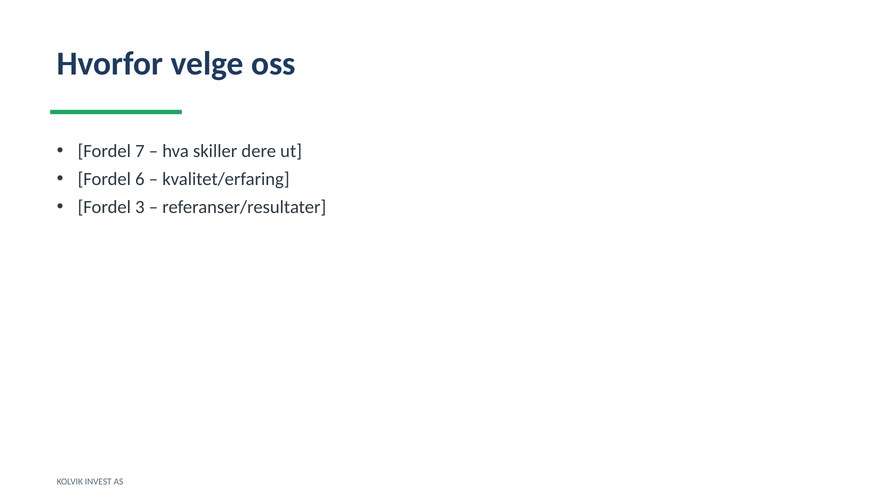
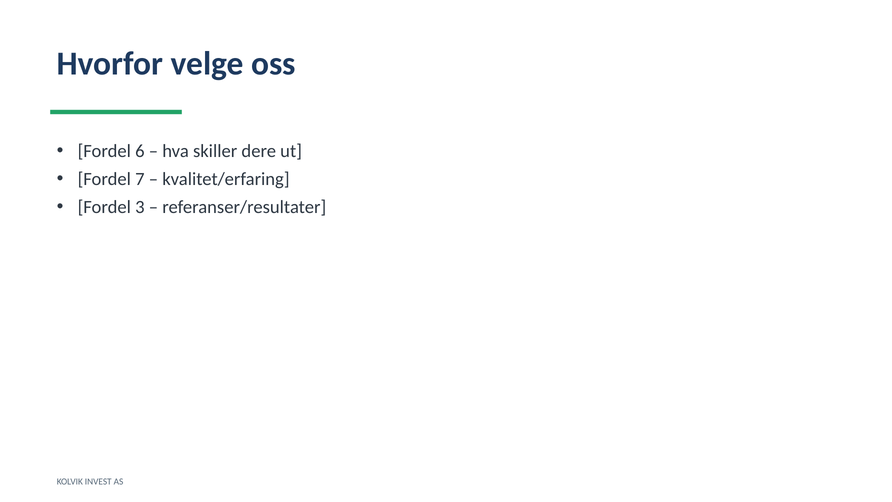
7: 7 -> 6
6: 6 -> 7
